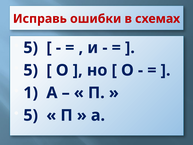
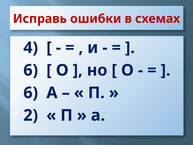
5 at (31, 48): 5 -> 4
5 at (31, 70): 5 -> 6
1 at (31, 93): 1 -> 6
5 at (31, 115): 5 -> 2
